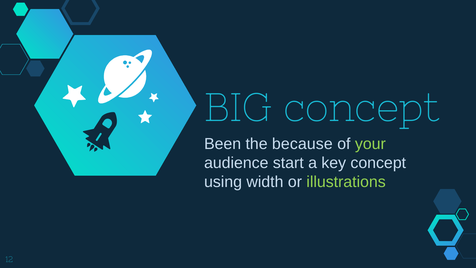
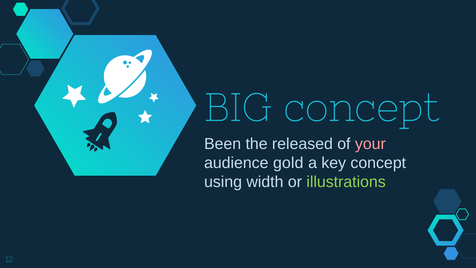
because: because -> released
your colour: light green -> pink
start: start -> gold
